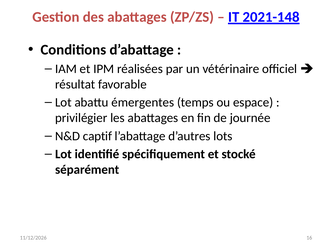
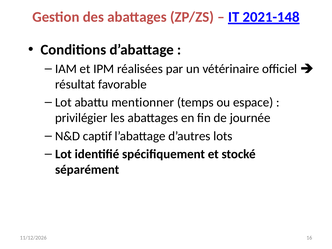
émergentes: émergentes -> mentionner
